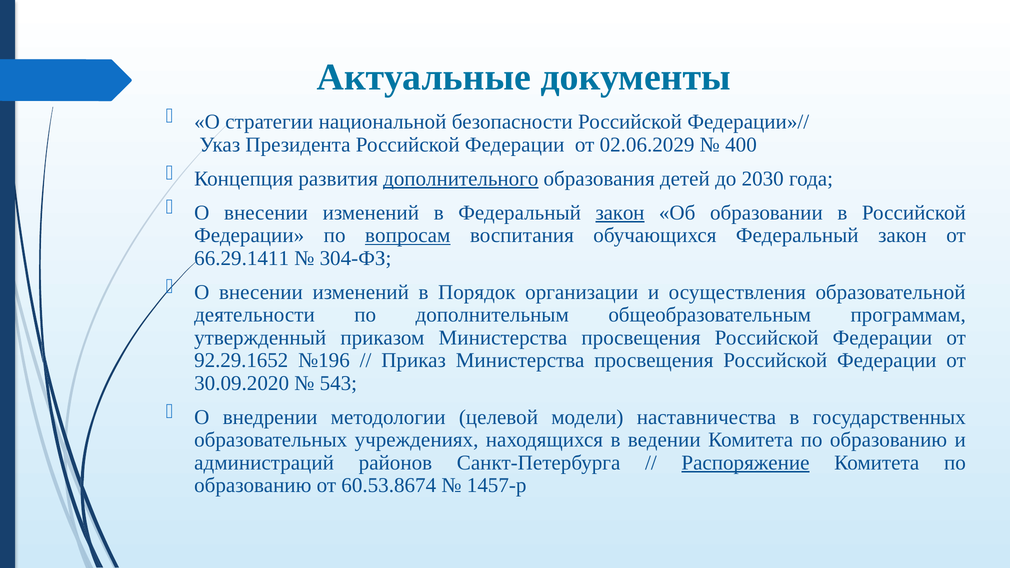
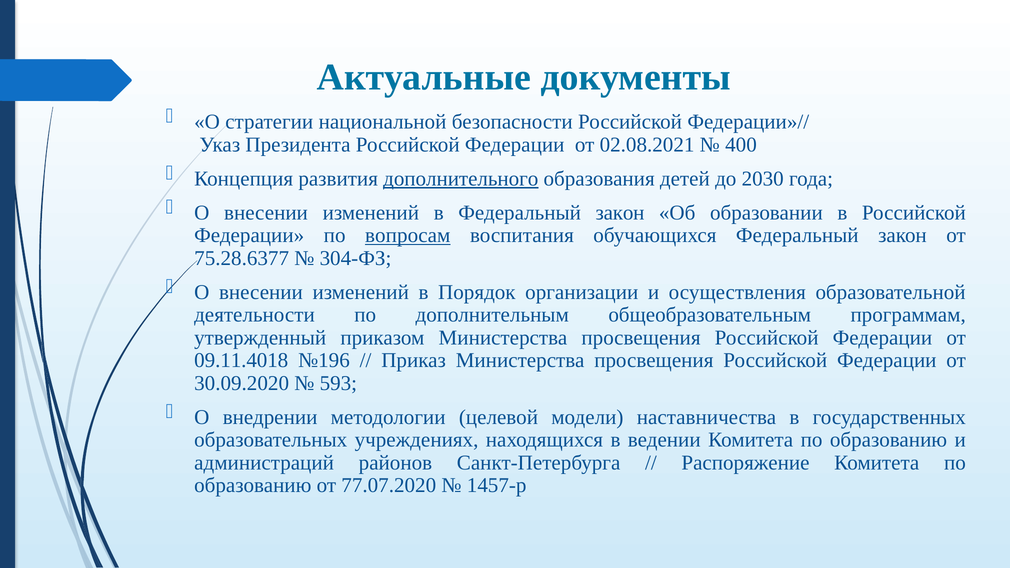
02.06.2029: 02.06.2029 -> 02.08.2021
закон at (620, 213) underline: present -> none
66.29.1411: 66.29.1411 -> 75.28.6377
92.29.1652: 92.29.1652 -> 09.11.4018
543: 543 -> 593
Распоряжение underline: present -> none
60.53.8674: 60.53.8674 -> 77.07.2020
